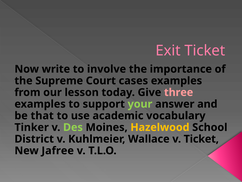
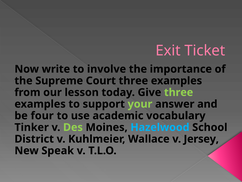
Court cases: cases -> three
three at (179, 92) colour: pink -> light green
that: that -> four
Hazelwood colour: yellow -> light blue
v Ticket: Ticket -> Jersey
Jafree: Jafree -> Speak
